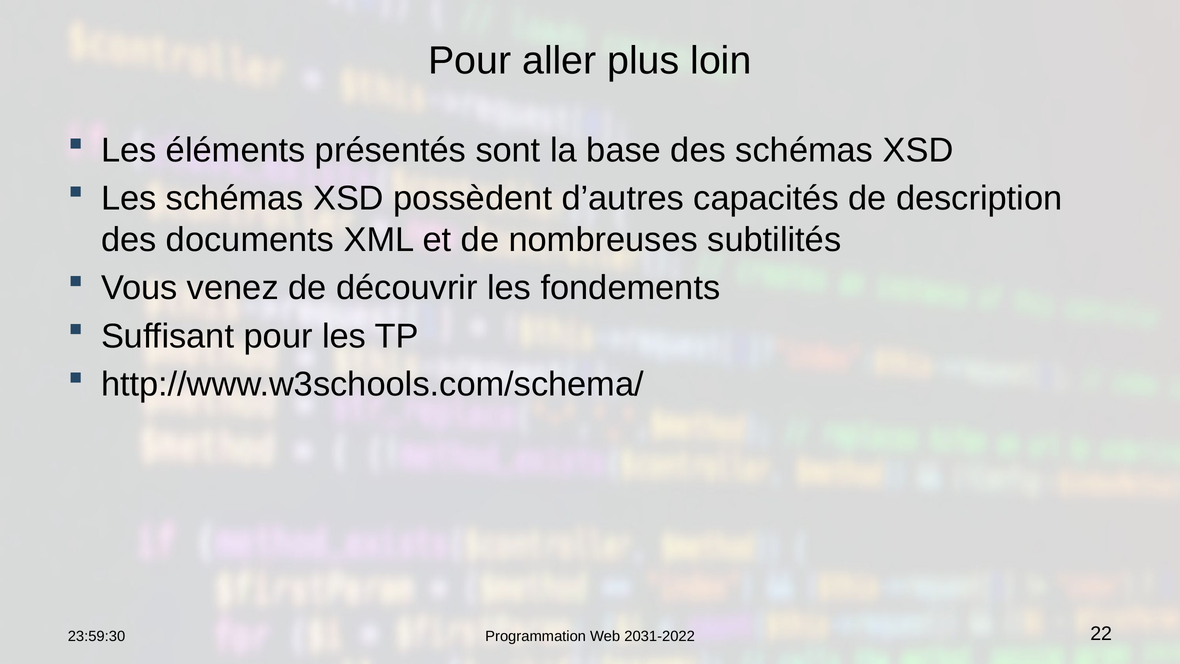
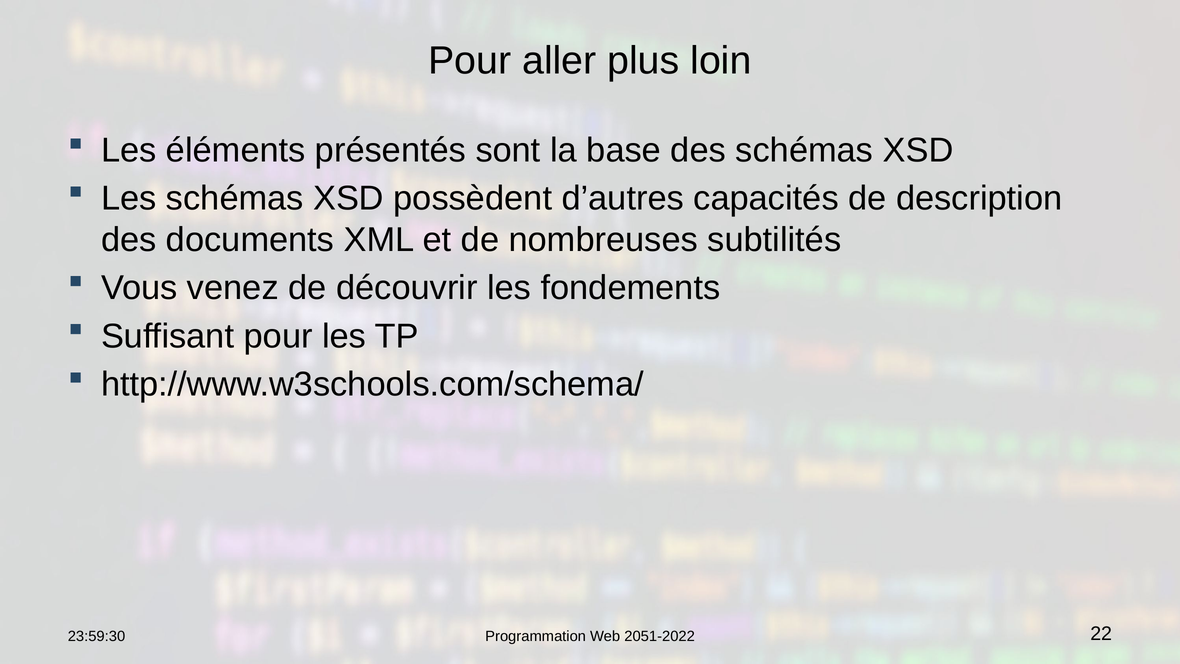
2031-2022: 2031-2022 -> 2051-2022
